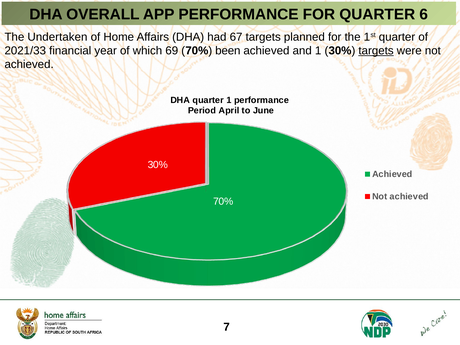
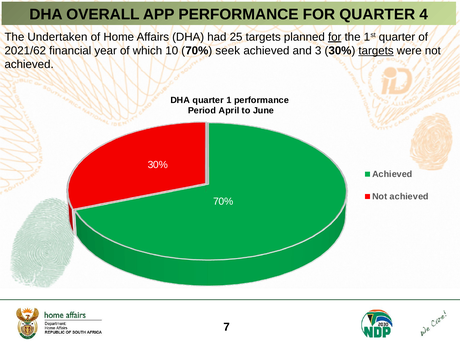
6: 6 -> 4
67: 67 -> 25
for at (335, 37) underline: none -> present
2021/33: 2021/33 -> 2021/62
69: 69 -> 10
been: been -> seek
and 1: 1 -> 3
